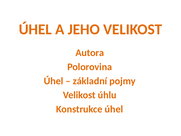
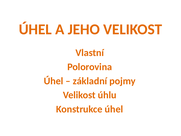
Autora: Autora -> Vlastní
